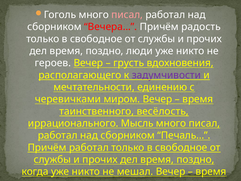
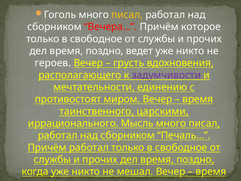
писал at (127, 15) colour: pink -> yellow
радость: радость -> которое
люди: люди -> ведет
черевичками: черевичками -> противостоят
весёлость: весёлость -> царскими
